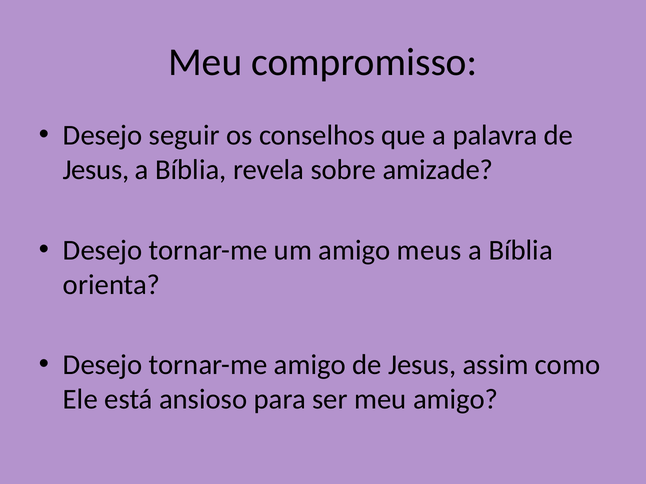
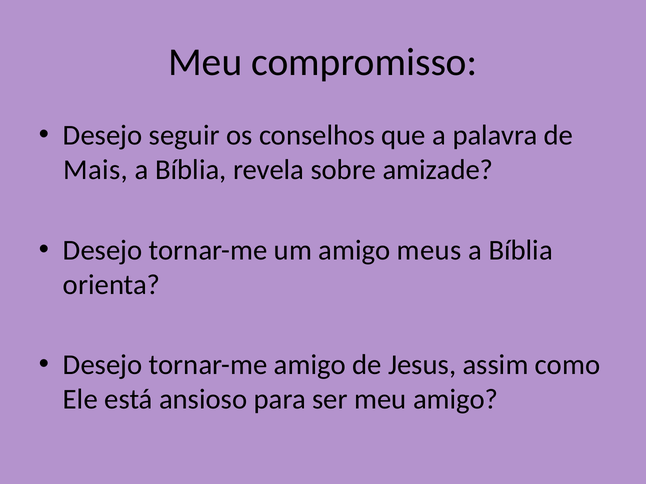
Jesus at (96, 170): Jesus -> Mais
